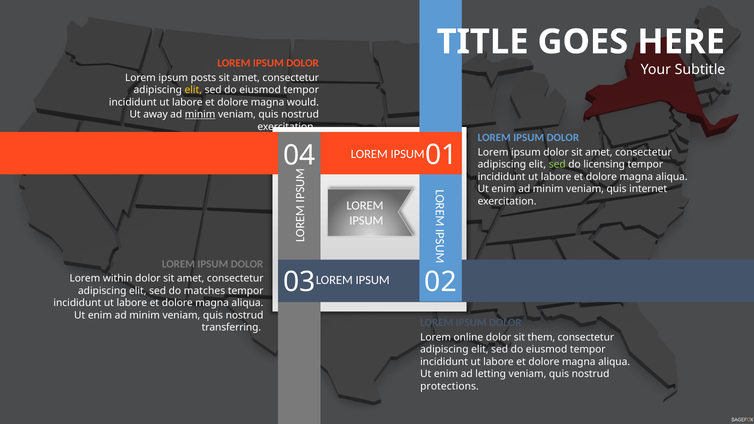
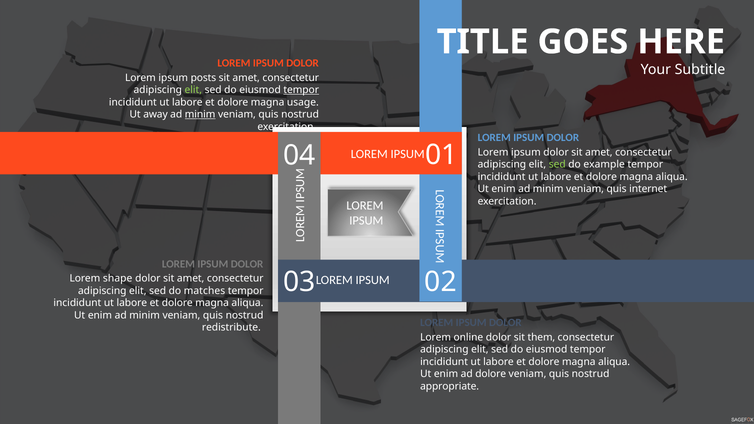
elit at (193, 90) colour: yellow -> light green
tempor at (301, 90) underline: none -> present
would: would -> usage
licensing: licensing -> example
within: within -> shape
transferring: transferring -> redistribute
ad letting: letting -> dolore
protections: protections -> appropriate
